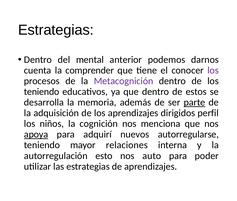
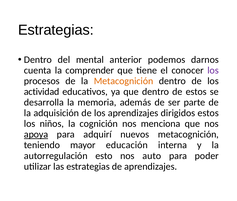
Metacognición at (124, 81) colour: purple -> orange
teniendo at (42, 92): teniendo -> actividad
parte underline: present -> none
dirigidos perfil: perfil -> estos
nuevos autorregularse: autorregularse -> metacognición
relaciones: relaciones -> educación
